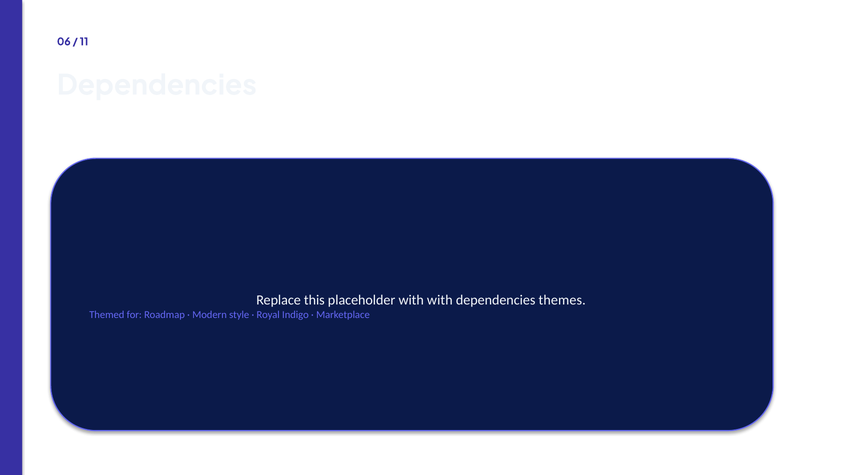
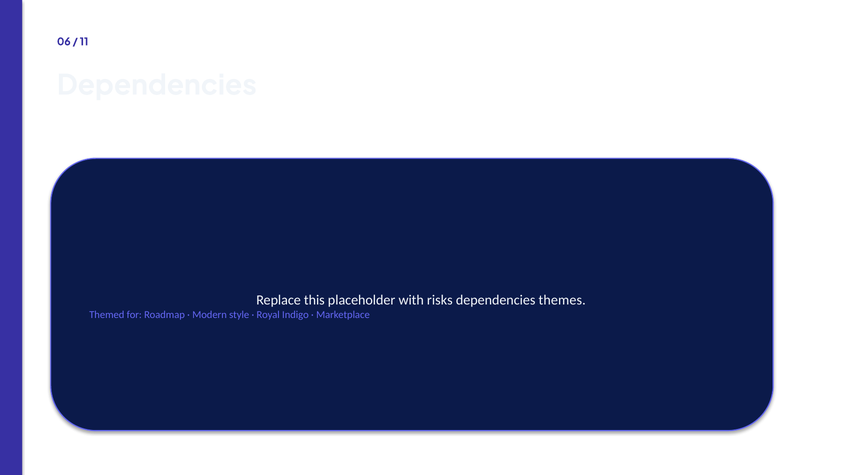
with with: with -> risks
